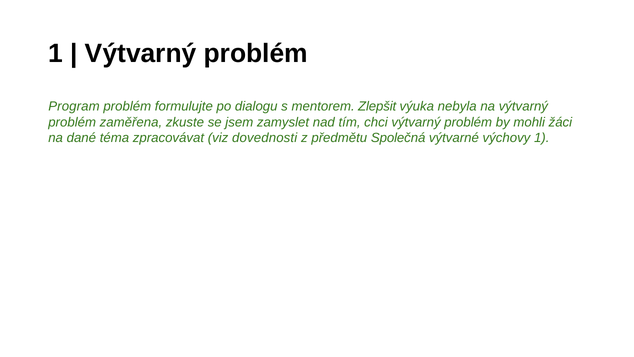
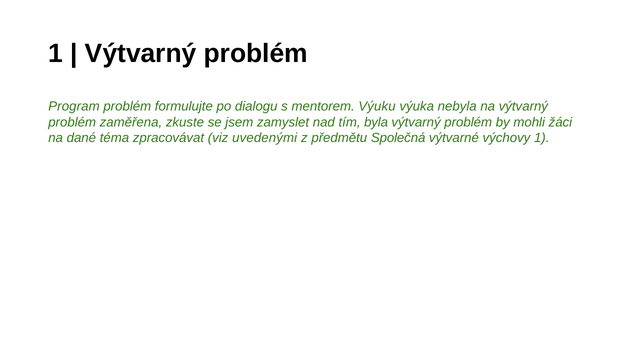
Zlepšit: Zlepšit -> Výuku
chci: chci -> byla
dovednosti: dovednosti -> uvedenými
